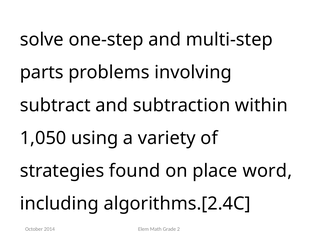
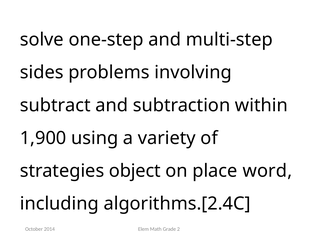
parts: parts -> sides
1,050: 1,050 -> 1,900
found: found -> object
